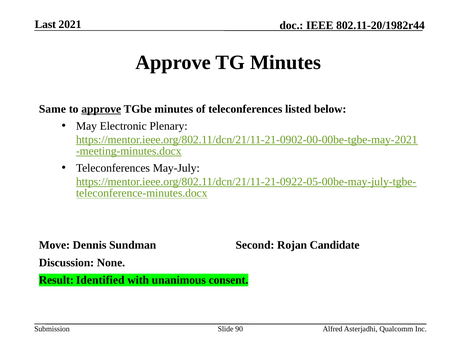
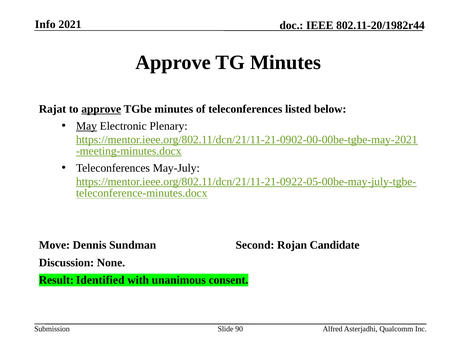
Last: Last -> Info
Same: Same -> Rajat
May underline: none -> present
